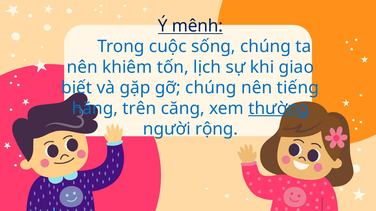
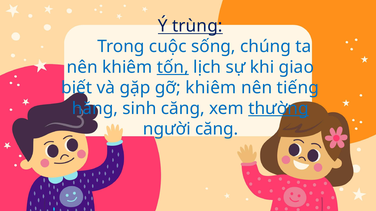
mênh: mênh -> trùng
tốn underline: none -> present
gỡ chúng: chúng -> khiêm
trên: trên -> sinh
người rộng: rộng -> căng
